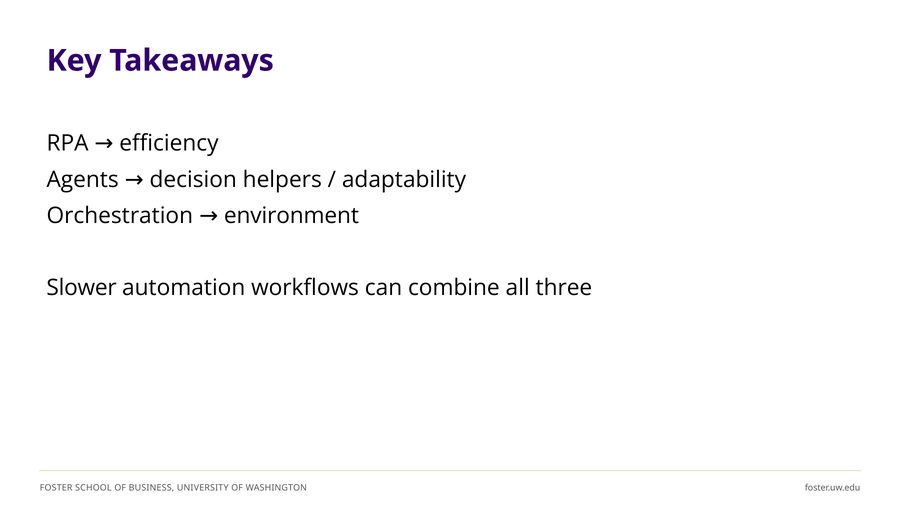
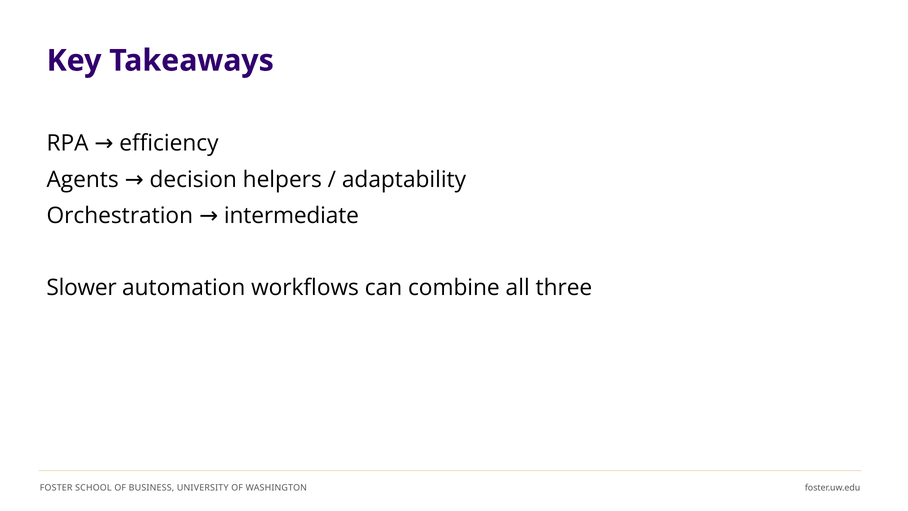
environment: environment -> intermediate
